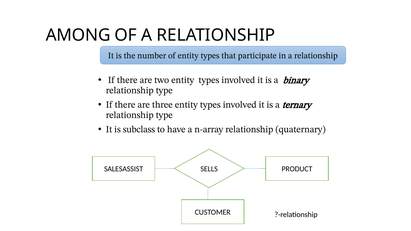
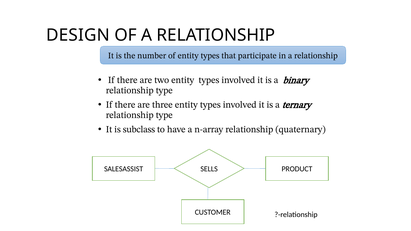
AMONG: AMONG -> DESIGN
